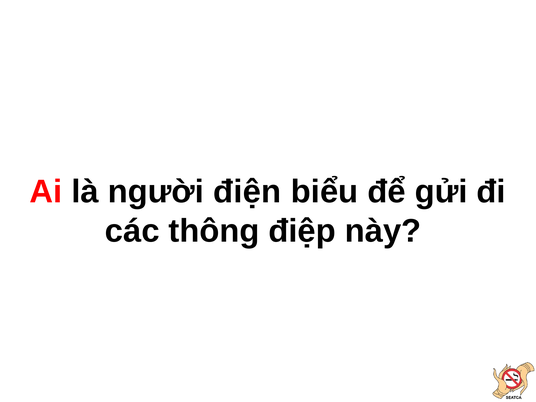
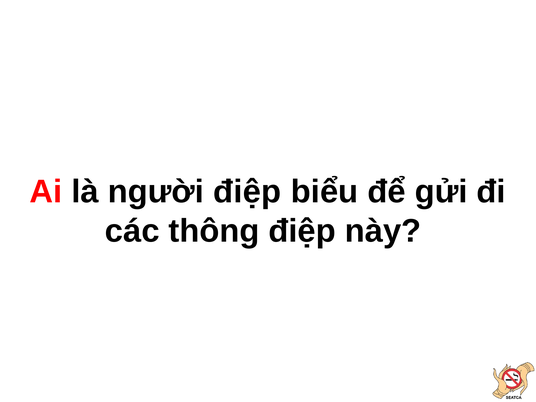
người điện: điện -> điệp
